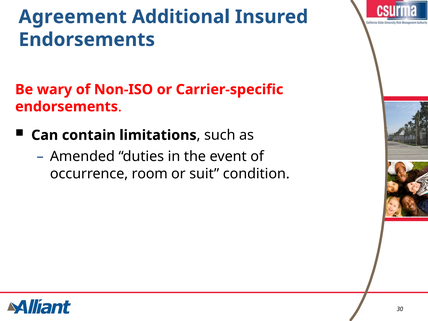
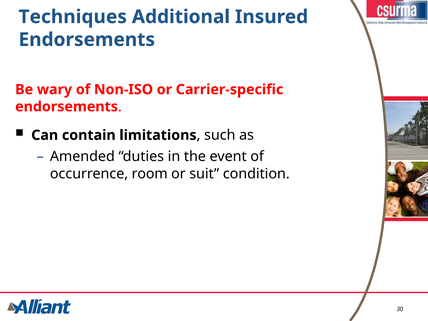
Agreement: Agreement -> Techniques
